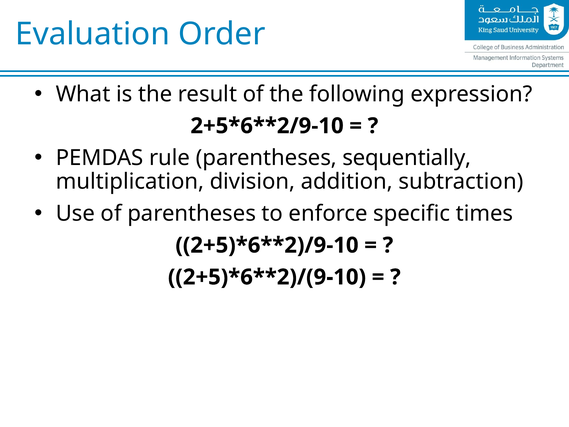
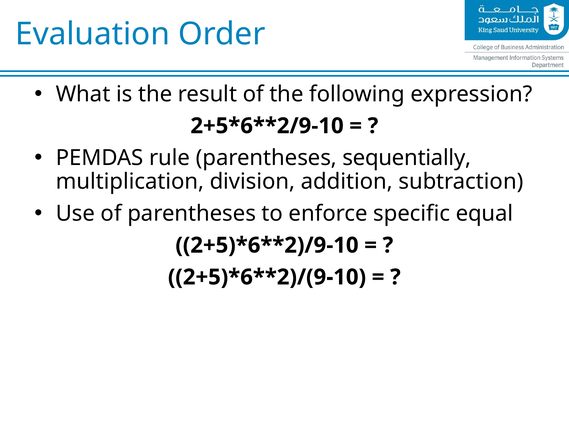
times: times -> equal
